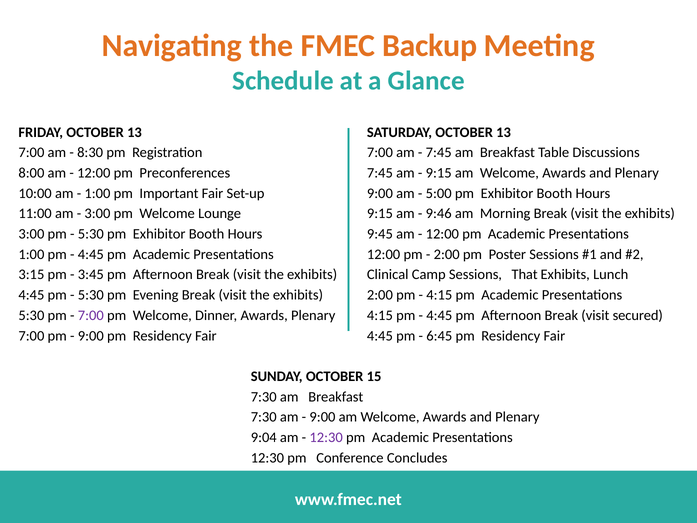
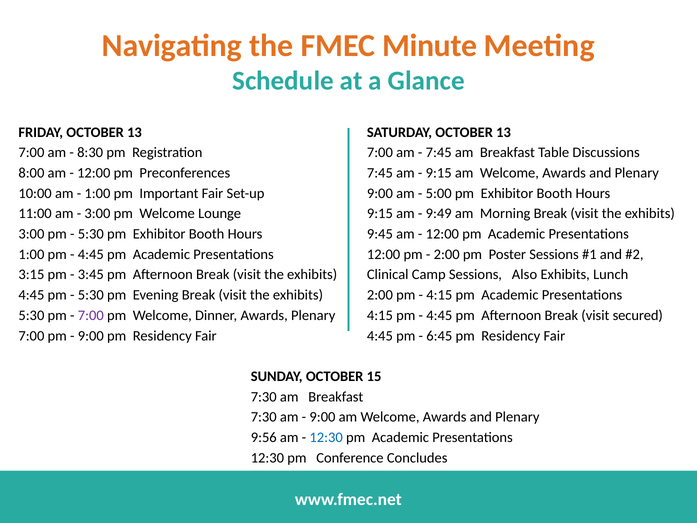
Backup: Backup -> Minute
9:46: 9:46 -> 9:49
That: That -> Also
9:04: 9:04 -> 9:56
12:30 at (326, 437) colour: purple -> blue
